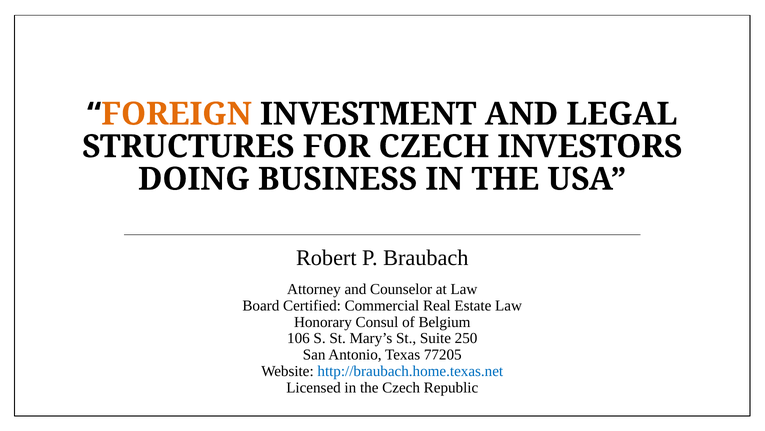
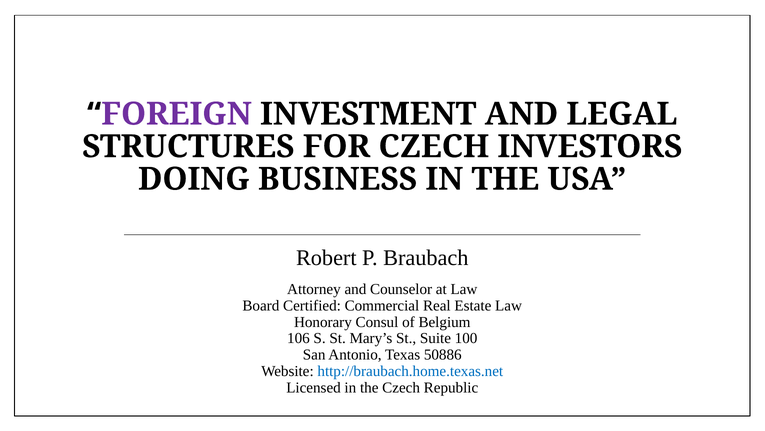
FOREIGN colour: orange -> purple
250: 250 -> 100
77205: 77205 -> 50886
